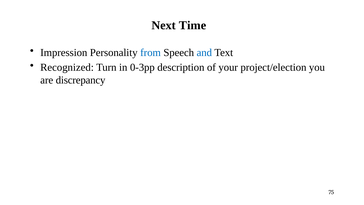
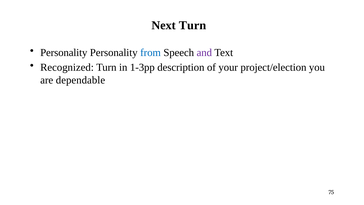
Next Time: Time -> Turn
Impression at (64, 52): Impression -> Personality
and colour: blue -> purple
0-3pp: 0-3pp -> 1-3pp
discrepancy: discrepancy -> dependable
